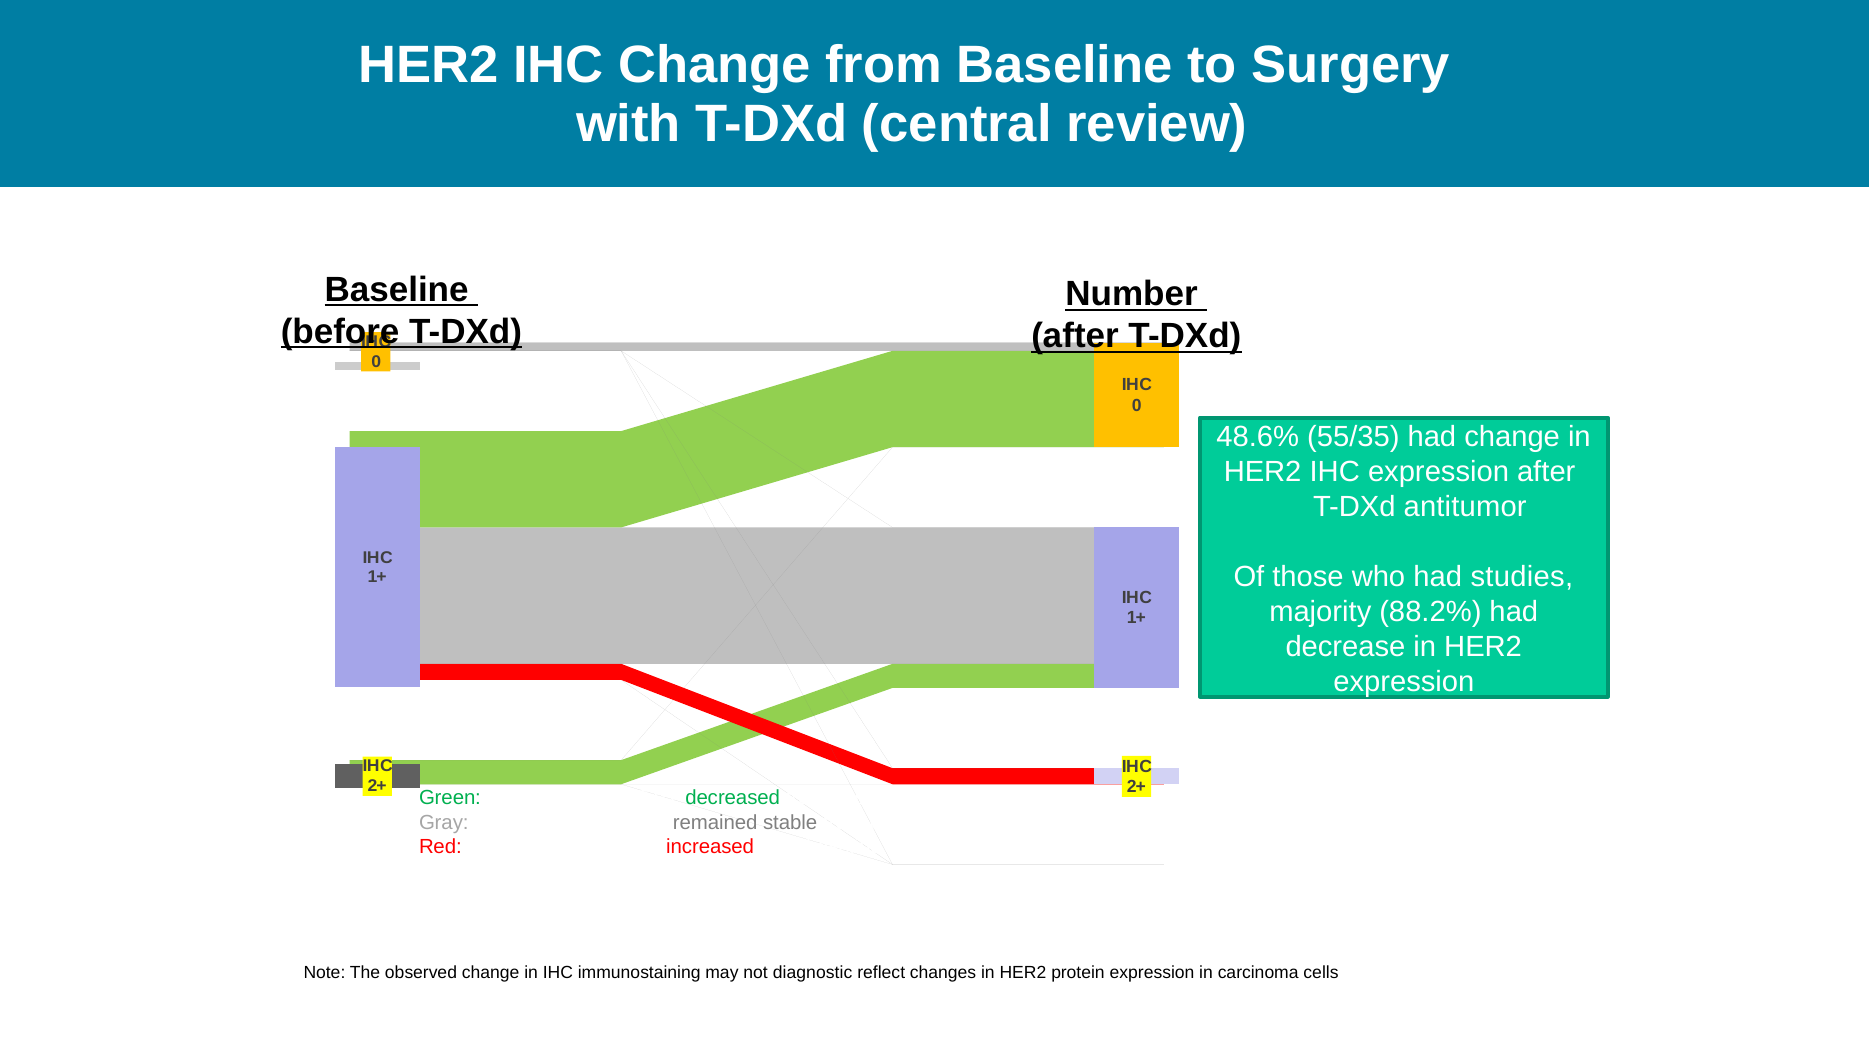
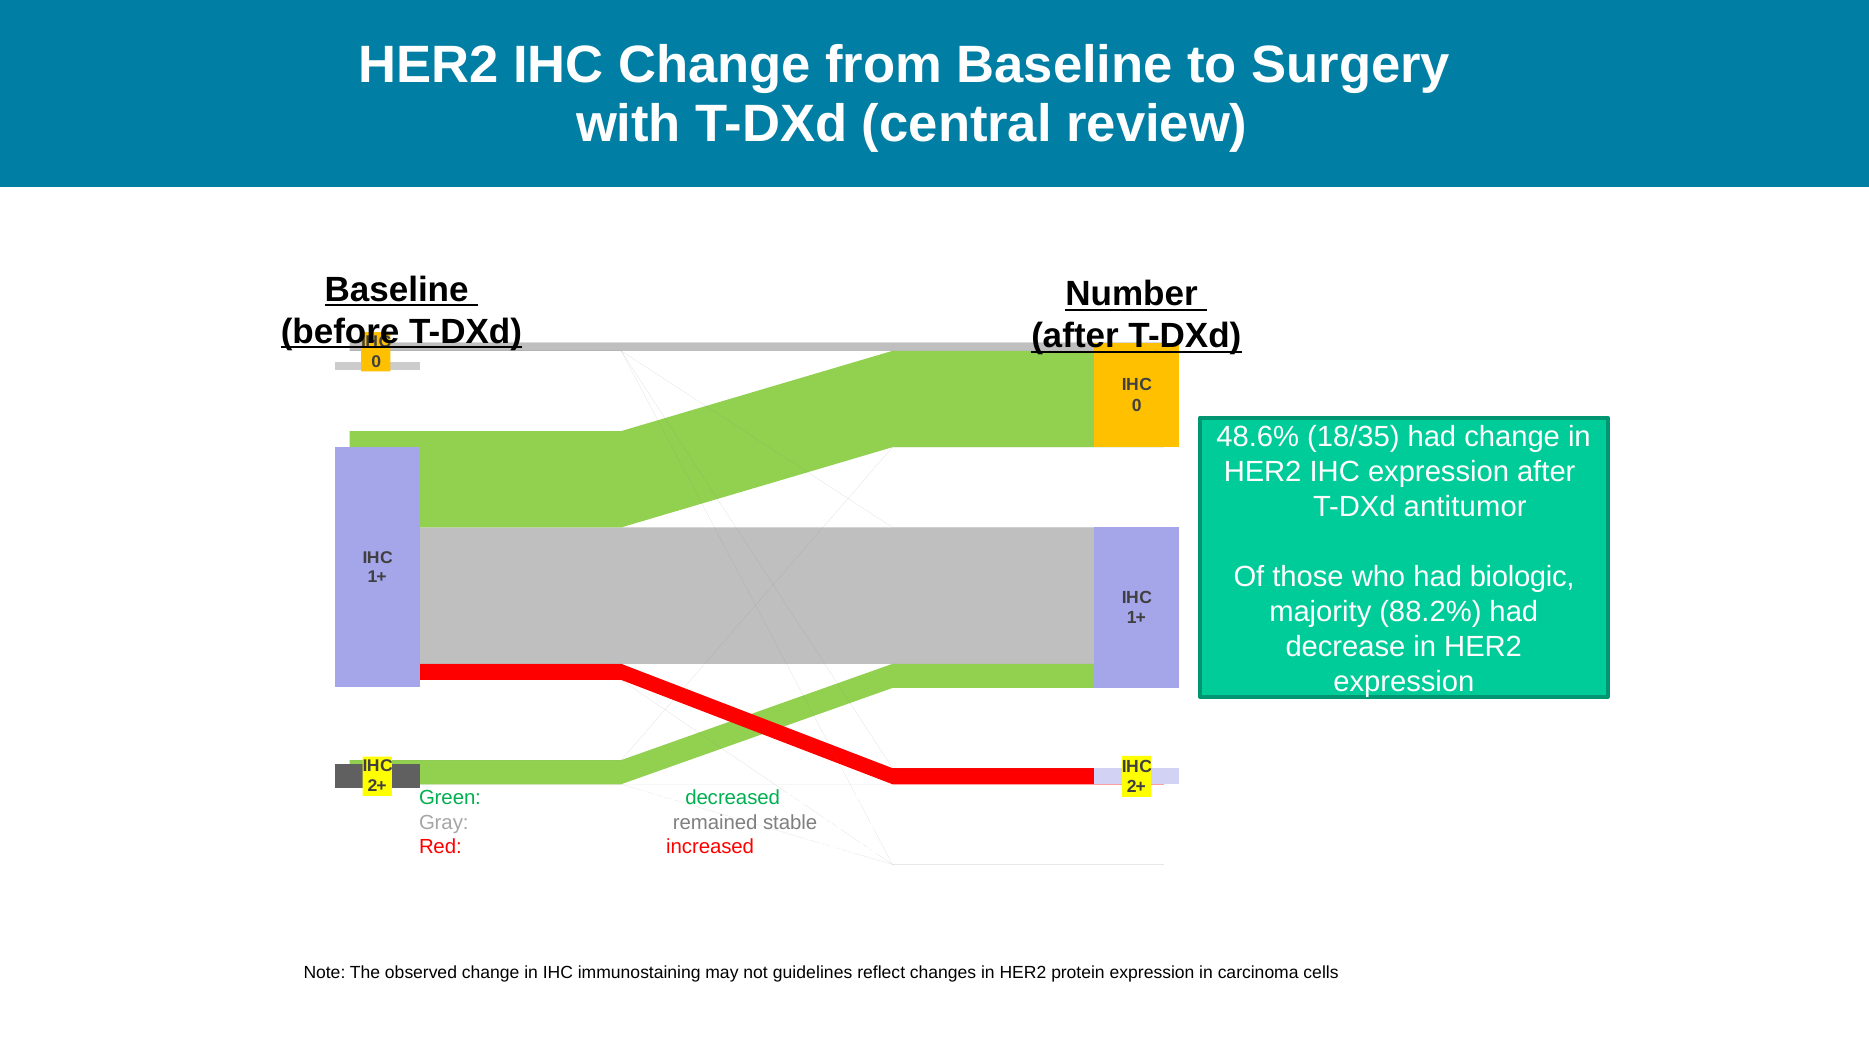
55/35: 55/35 -> 18/35
studies: studies -> biologic
diagnostic: diagnostic -> guidelines
